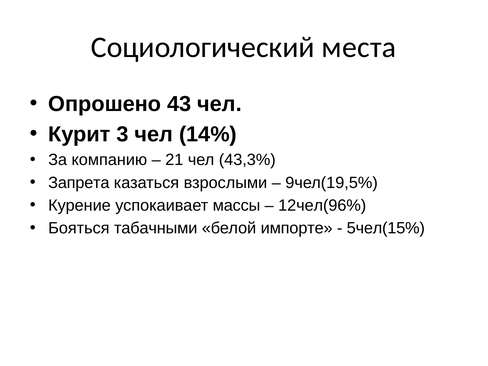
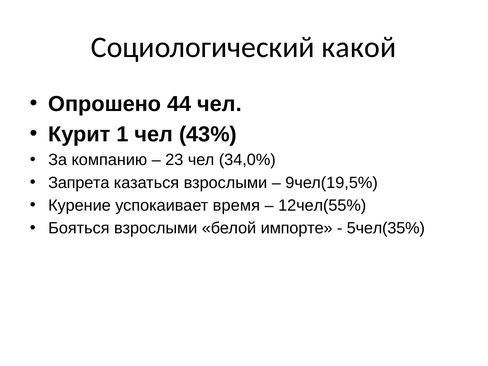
места: места -> какой
43: 43 -> 44
3: 3 -> 1
14%: 14% -> 43%
21: 21 -> 23
43,3%: 43,3% -> 34,0%
массы: массы -> время
12чел(96%: 12чел(96% -> 12чел(55%
Бояться табачными: табачными -> взрослыми
5чел(15%: 5чел(15% -> 5чел(35%
